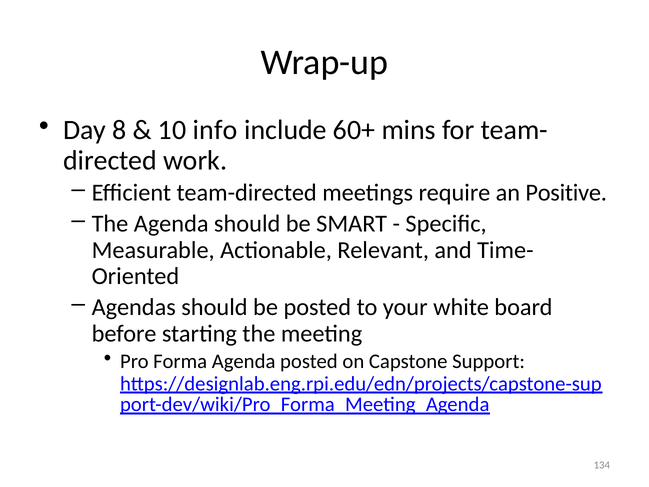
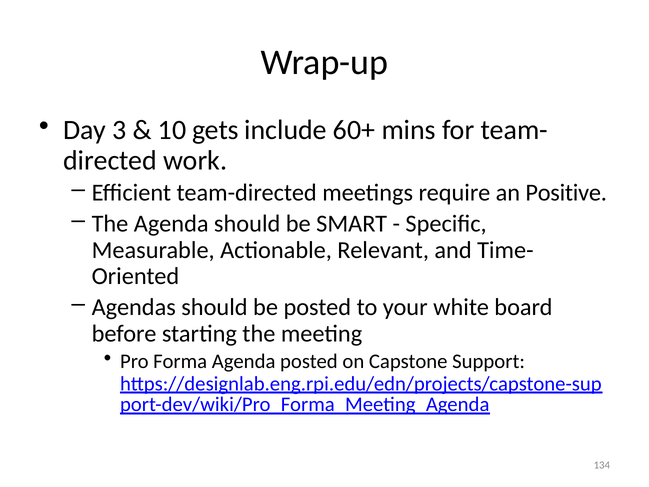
8: 8 -> 3
info: info -> gets
